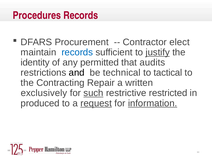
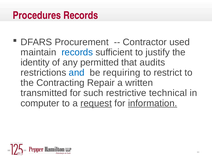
elect: elect -> used
justify underline: present -> none
and at (77, 73) colour: black -> blue
technical: technical -> requiring
tactical: tactical -> restrict
exclusively: exclusively -> transmitted
such underline: present -> none
restricted: restricted -> technical
produced: produced -> computer
